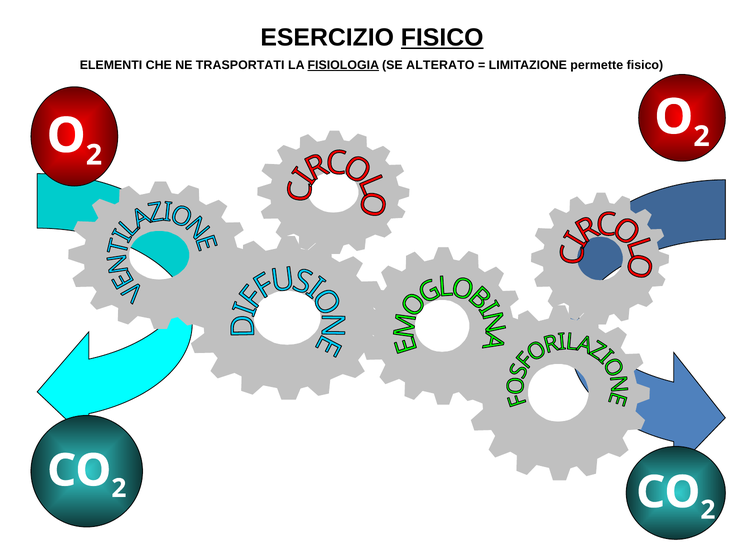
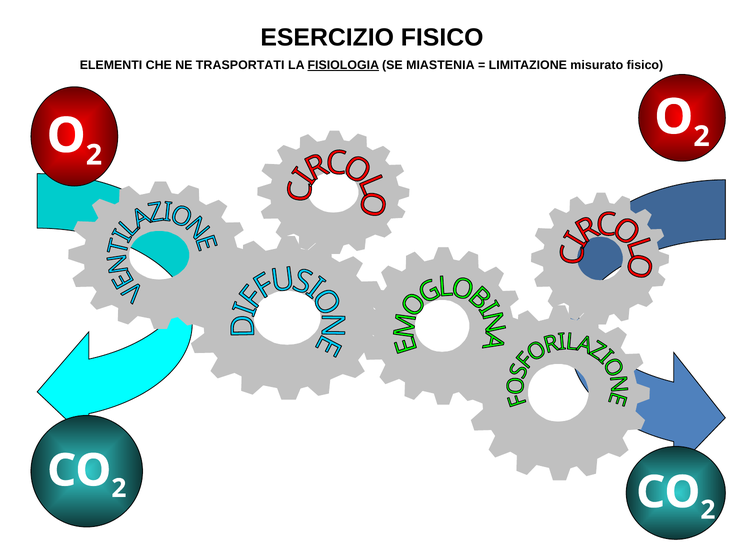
FISICO at (442, 37) underline: present -> none
ALTERATO: ALTERATO -> MIASTENIA
permette: permette -> misurato
